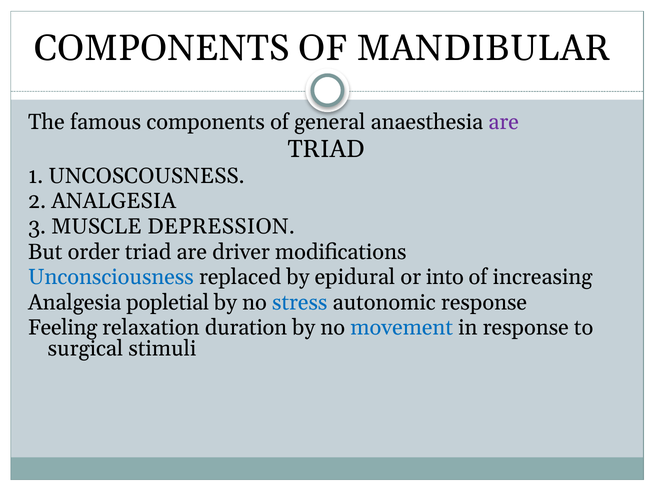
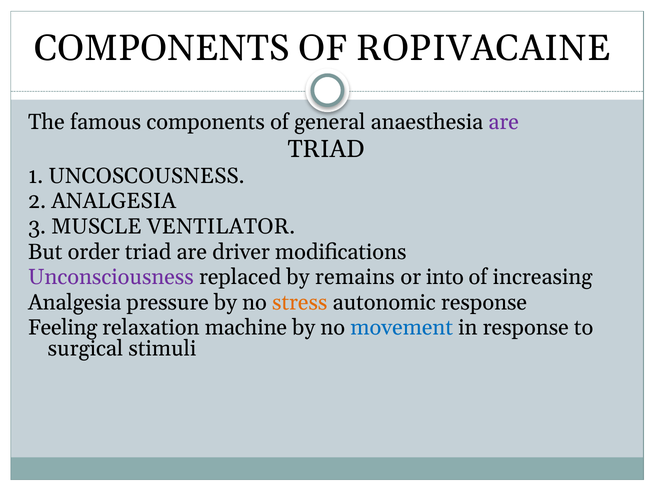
MANDIBULAR: MANDIBULAR -> ROPIVACAINE
DEPRESSION: DEPRESSION -> VENTILATOR
Unconsciousness colour: blue -> purple
epidural: epidural -> remains
popletial: popletial -> pressure
stress colour: blue -> orange
duration: duration -> machine
